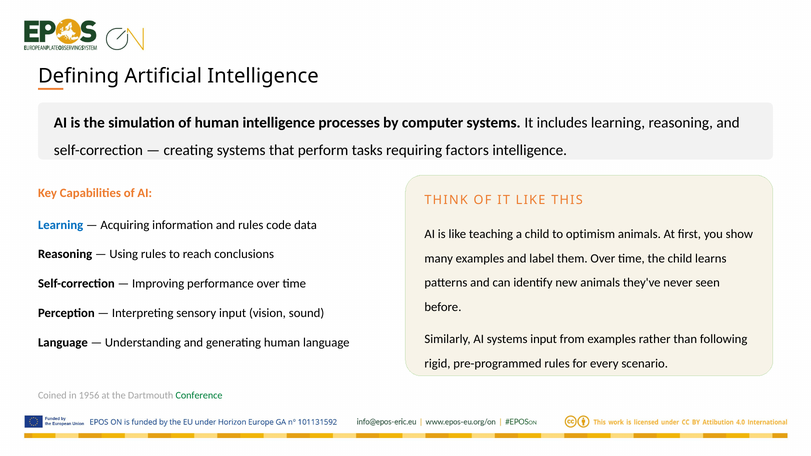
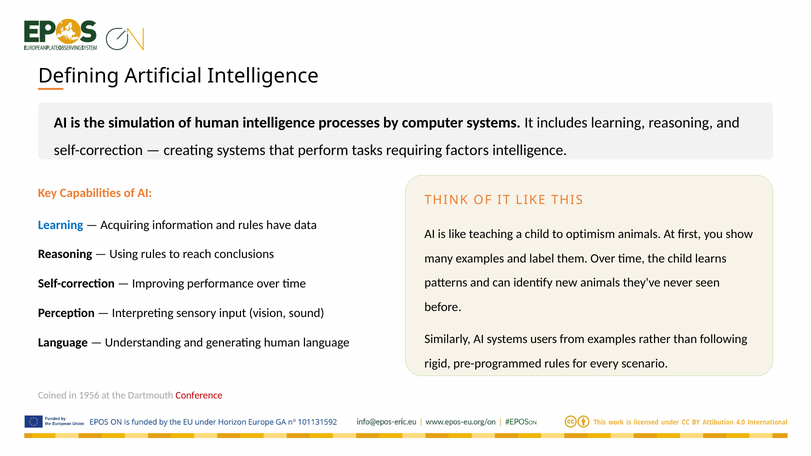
code: code -> have
systems input: input -> users
Conference colour: green -> red
